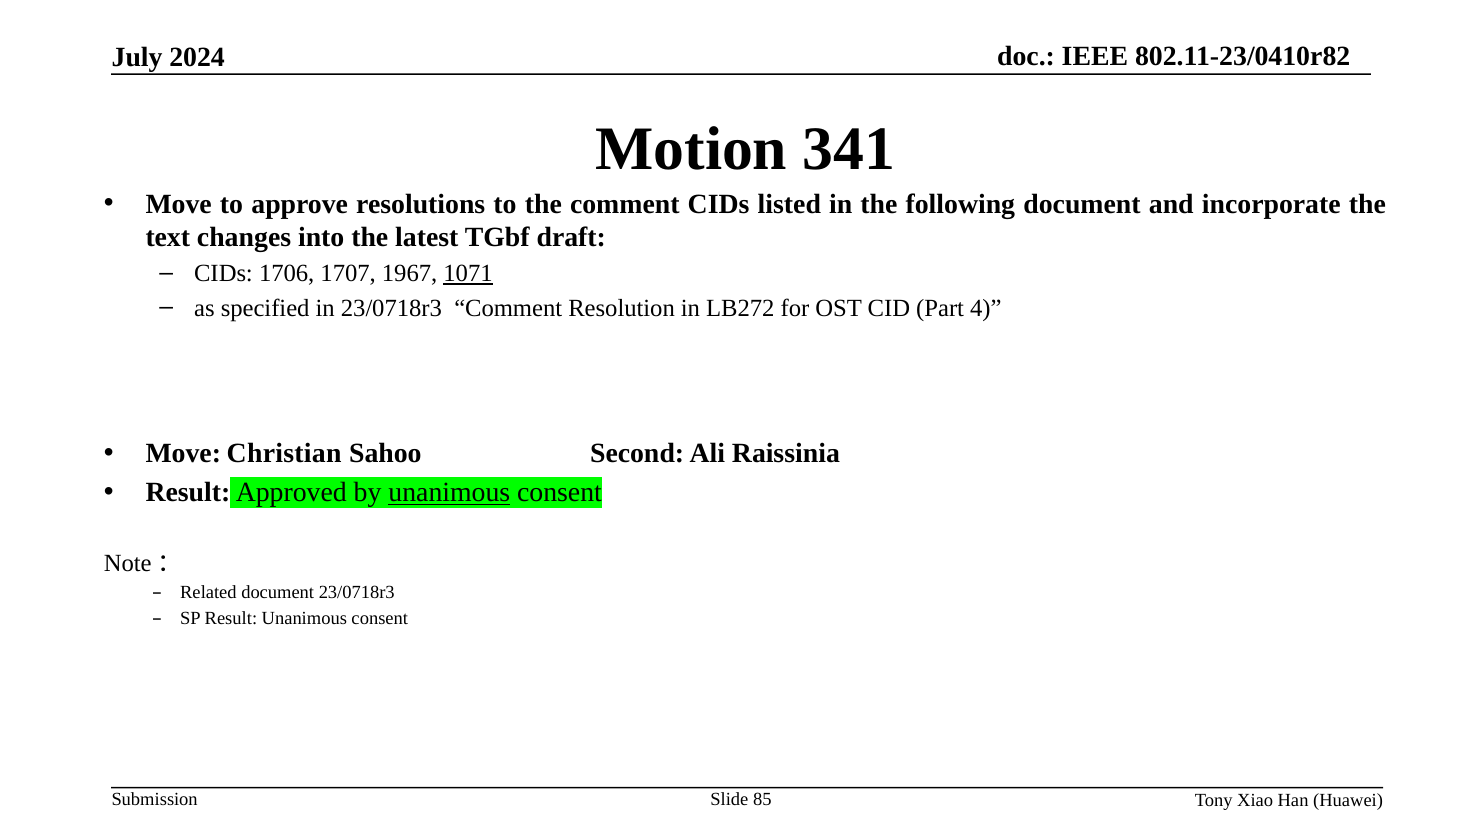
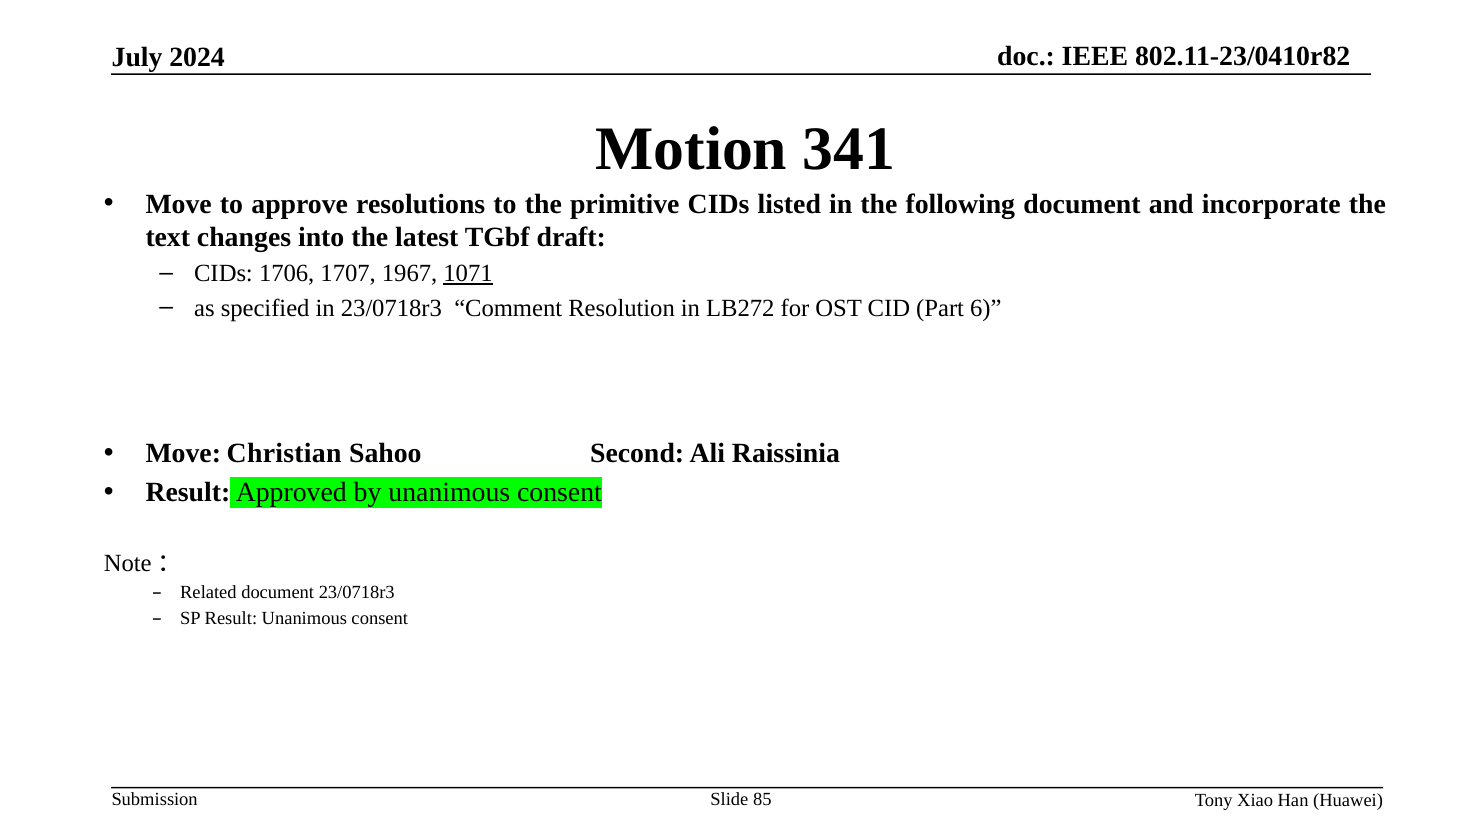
the comment: comment -> primitive
4: 4 -> 6
unanimous at (449, 492) underline: present -> none
